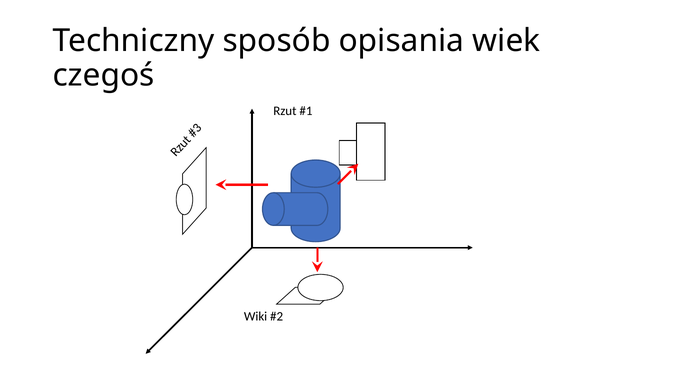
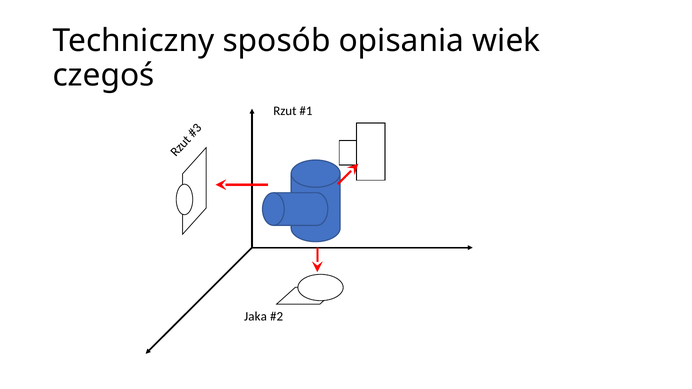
Wiki: Wiki -> Jaka
